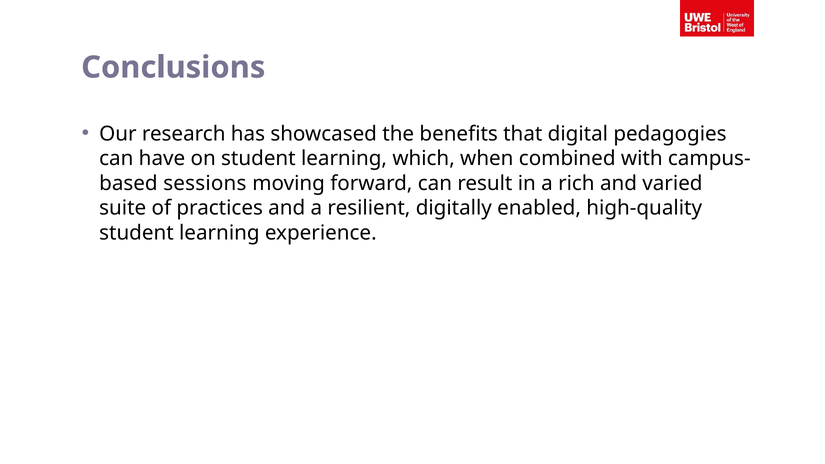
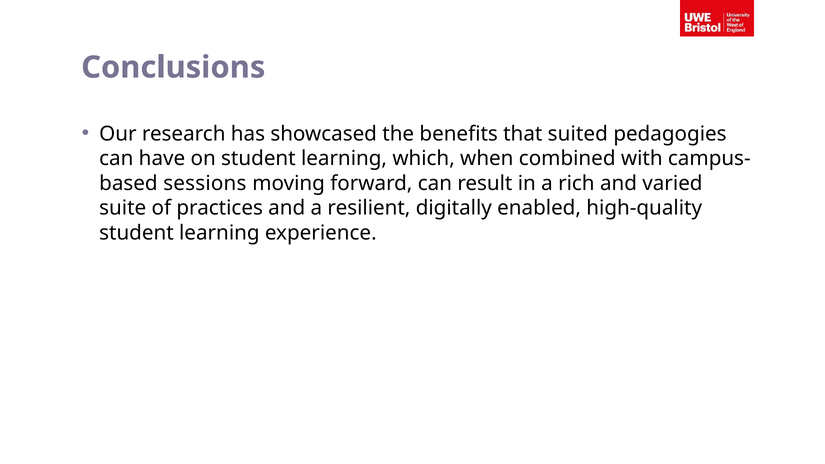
digital: digital -> suited
